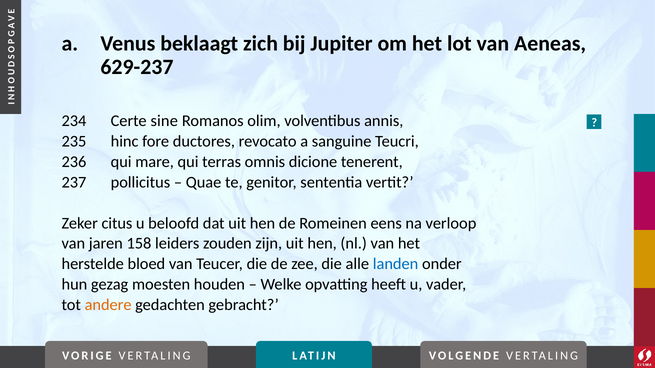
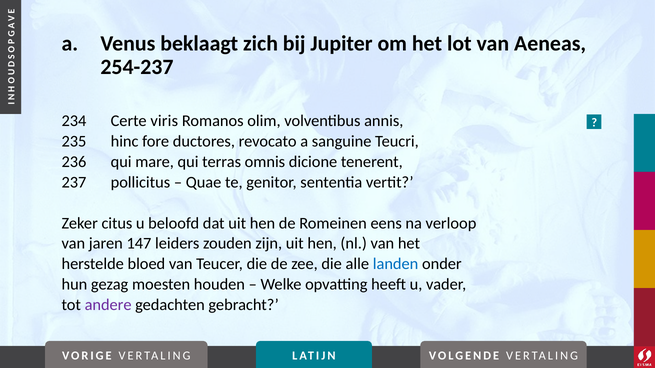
629-237: 629-237 -> 254-237
sine: sine -> viris
158: 158 -> 147
andere colour: orange -> purple
